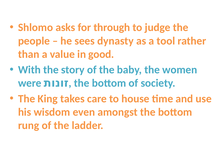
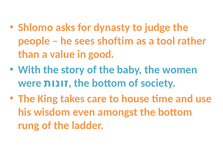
through: through -> dynasty
dynasty: dynasty -> shoftim
